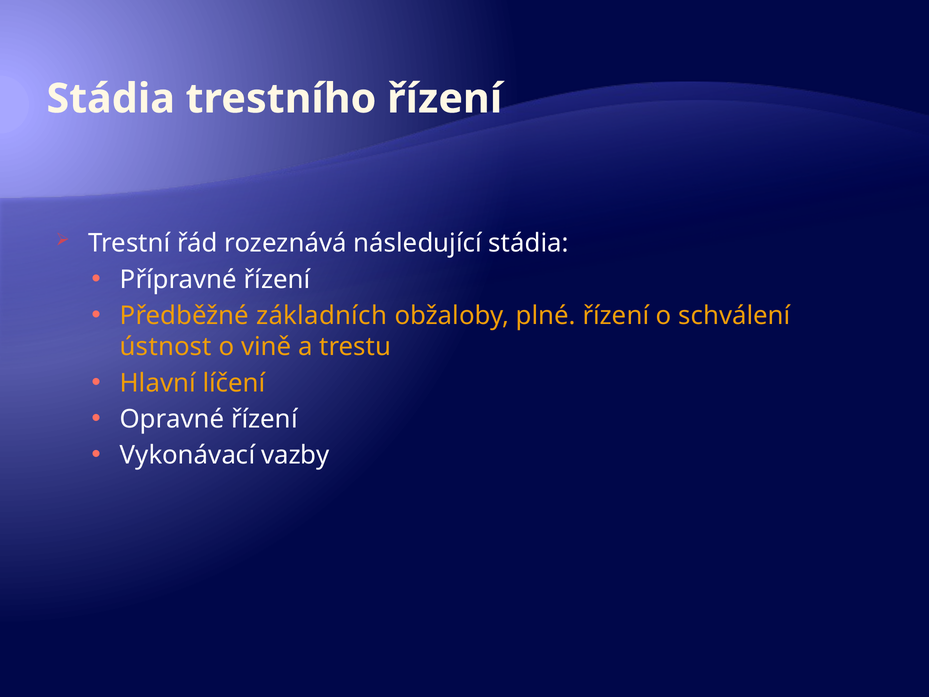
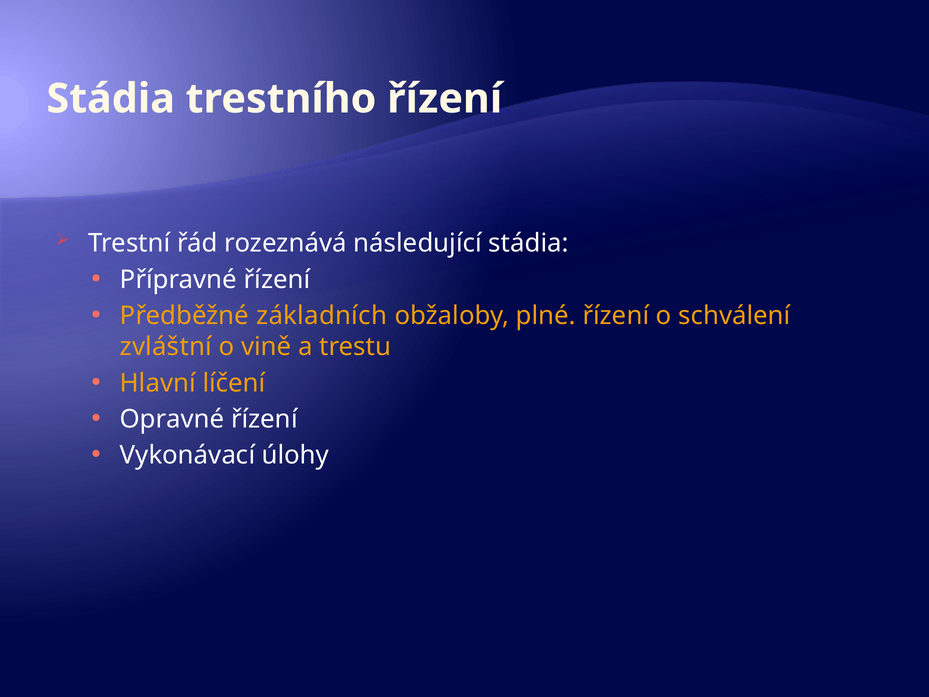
ústnost: ústnost -> zvláštní
vazby: vazby -> úlohy
